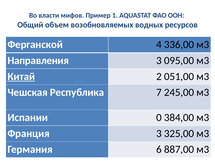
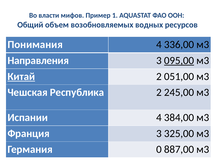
Ферганской: Ферганской -> Понимания
095,00 underline: none -> present
Республика 7: 7 -> 2
Испании 0: 0 -> 4
6: 6 -> 0
